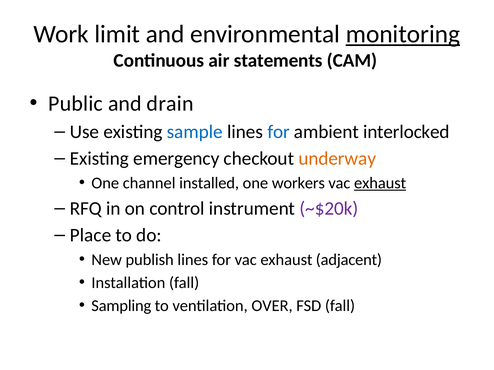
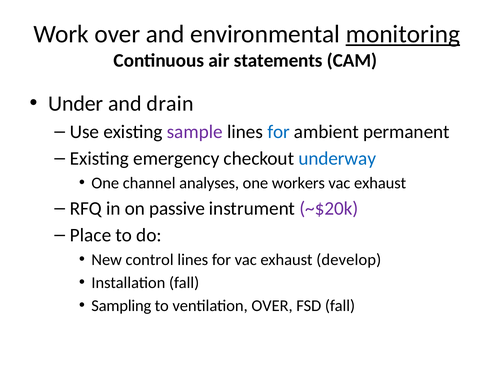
Work limit: limit -> over
Public: Public -> Under
sample colour: blue -> purple
interlocked: interlocked -> permanent
underway colour: orange -> blue
installed: installed -> analyses
exhaust at (380, 183) underline: present -> none
control: control -> passive
publish: publish -> control
adjacent: adjacent -> develop
